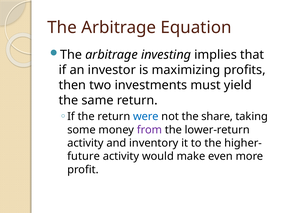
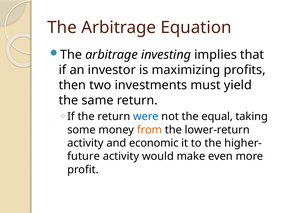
share: share -> equal
from colour: purple -> orange
inventory: inventory -> economic
